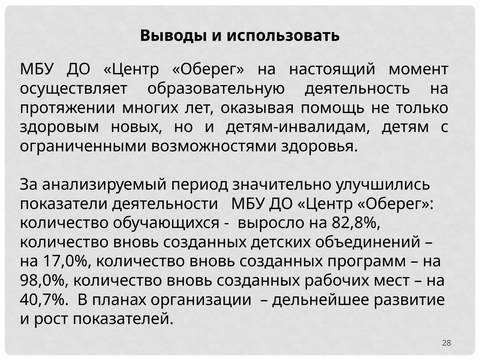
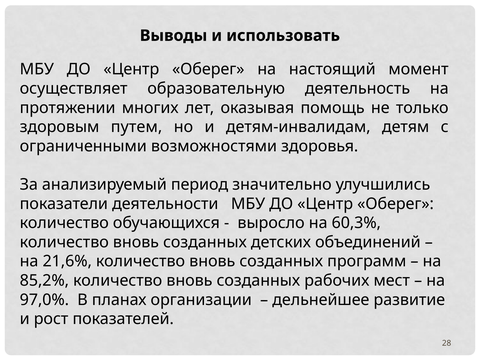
новых: новых -> путем
82,8%: 82,8% -> 60,3%
17,0%: 17,0% -> 21,6%
98,0%: 98,0% -> 85,2%
40,7%: 40,7% -> 97,0%
